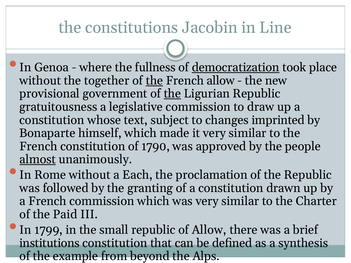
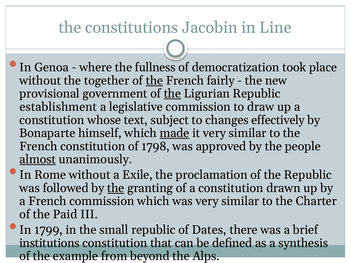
democratization underline: present -> none
French allow: allow -> fairly
gratuitousness: gratuitousness -> establishment
imprinted: imprinted -> effectively
made underline: none -> present
1790: 1790 -> 1798
Each: Each -> Exile
the at (116, 188) underline: none -> present
of Allow: Allow -> Dates
